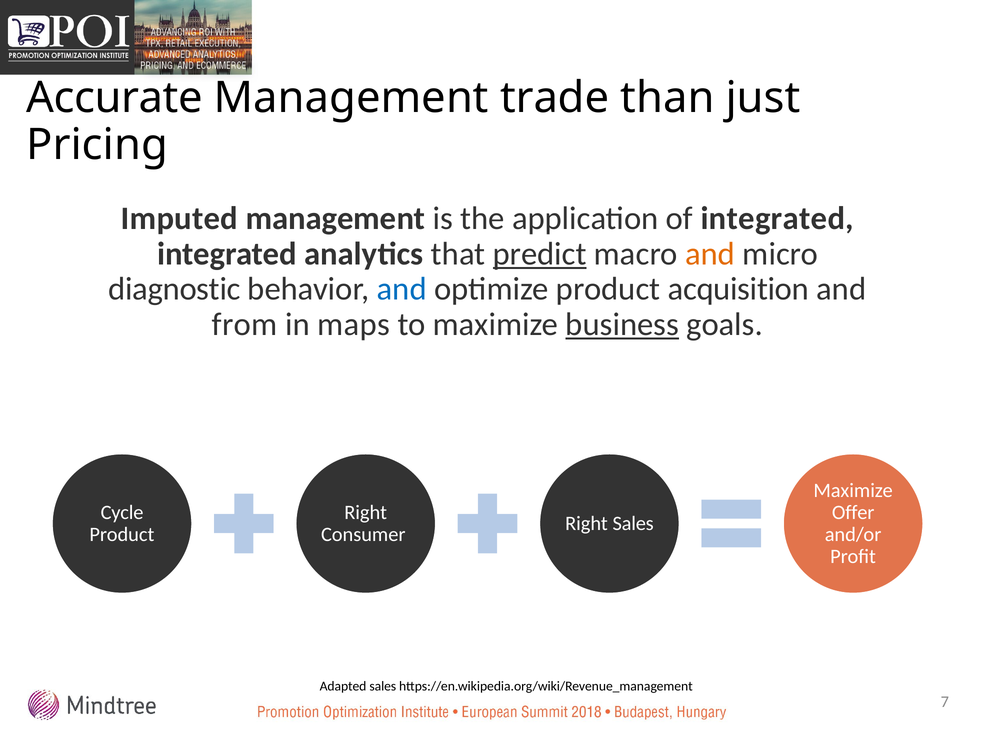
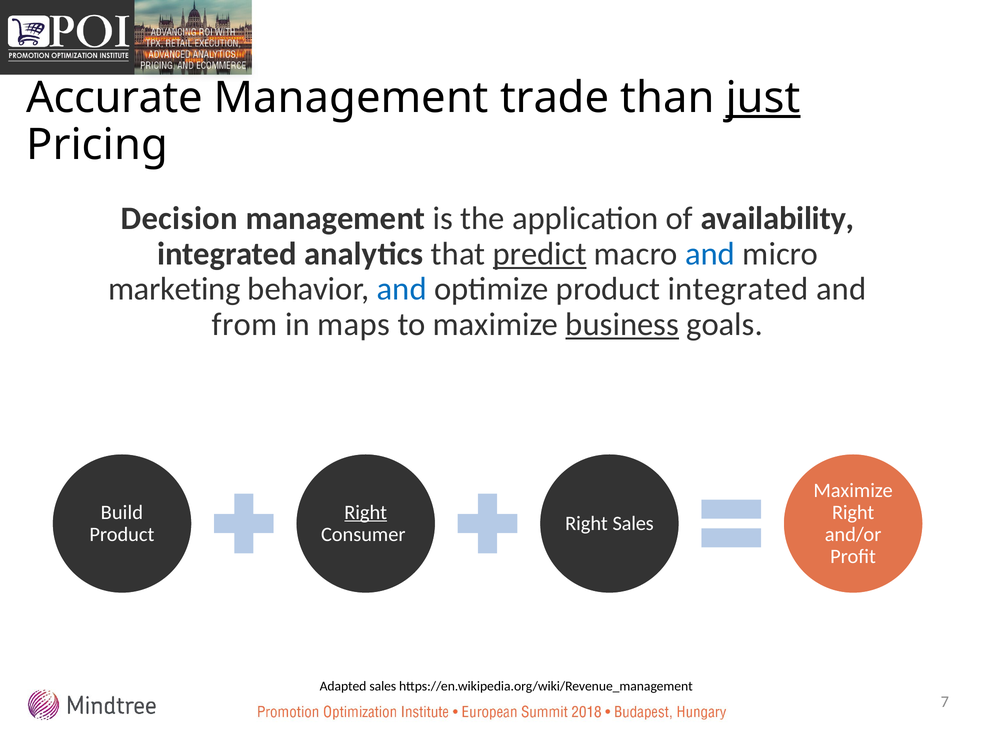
just underline: none -> present
Imputed: Imputed -> Decision
of integrated: integrated -> availability
and at (710, 254) colour: orange -> blue
diagnostic: diagnostic -> marketing
product acquisition: acquisition -> integrated
Cycle: Cycle -> Build
Right at (366, 513) underline: none -> present
Offer at (853, 513): Offer -> Right
